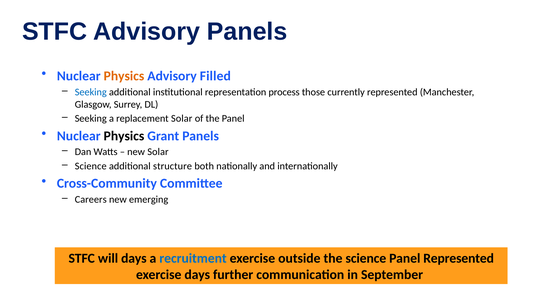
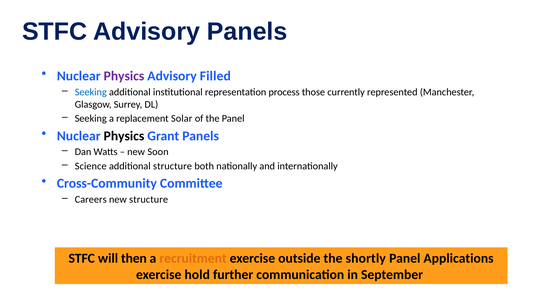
Physics at (124, 76) colour: orange -> purple
new Solar: Solar -> Soon
new emerging: emerging -> structure
will days: days -> then
recruitment colour: blue -> orange
the science: science -> shortly
Panel Represented: Represented -> Applications
exercise days: days -> hold
